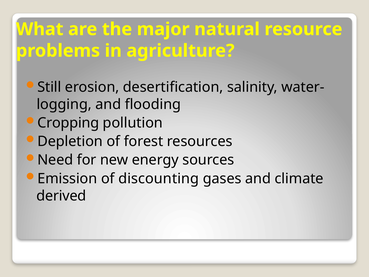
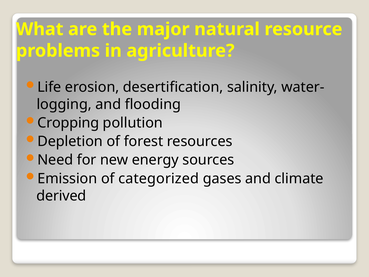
Still: Still -> Life
discounting: discounting -> categorized
